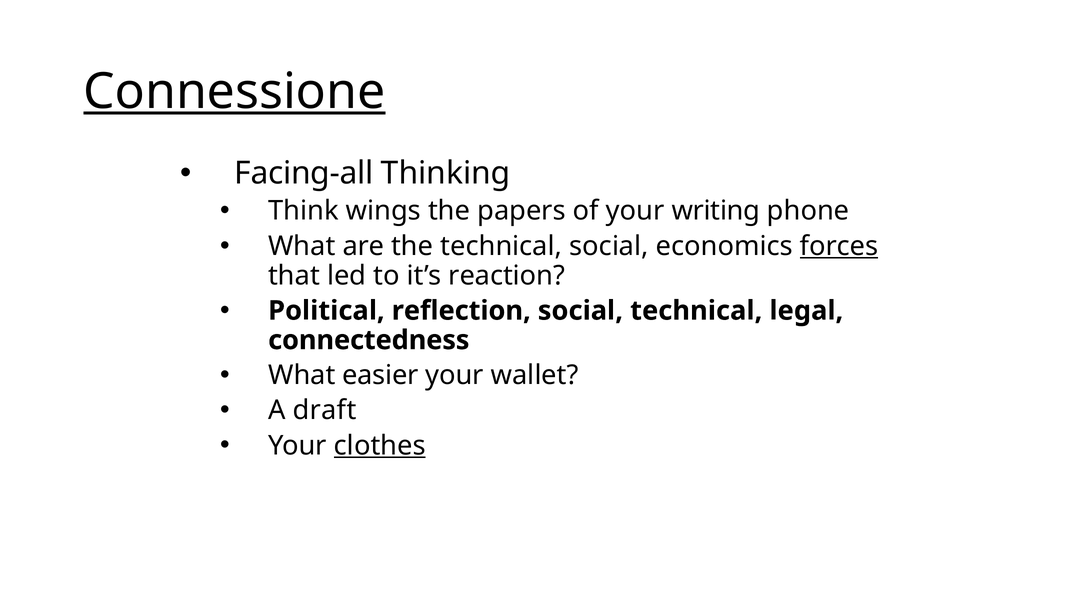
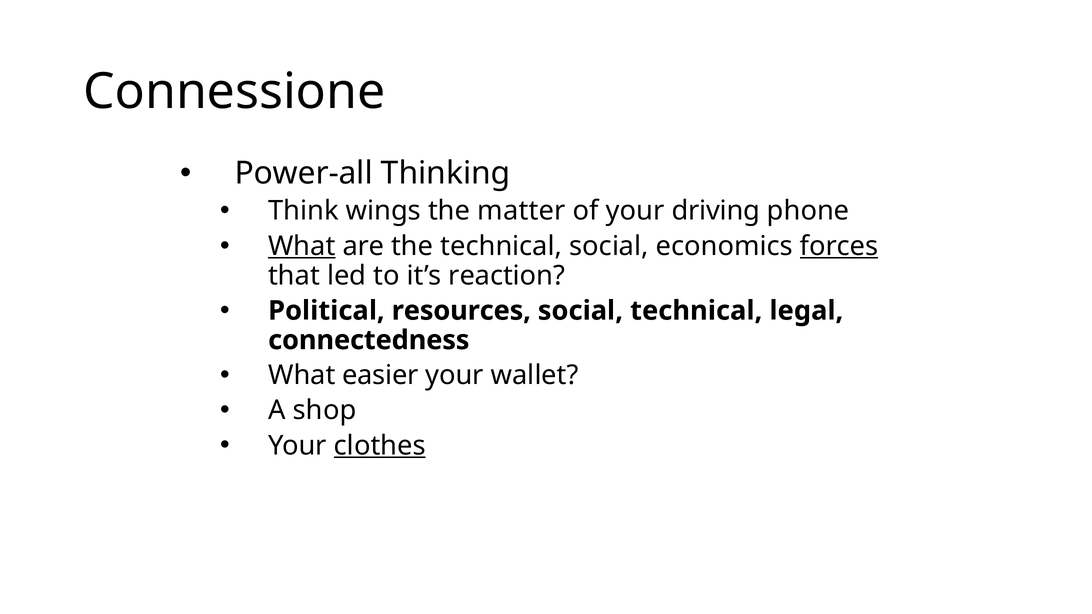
Connessione underline: present -> none
Facing-all: Facing-all -> Power-all
papers: papers -> matter
writing: writing -> driving
What at (302, 246) underline: none -> present
reflection: reflection -> resources
draft: draft -> shop
